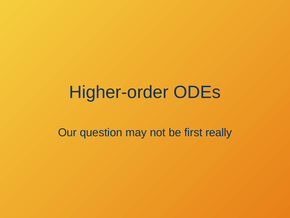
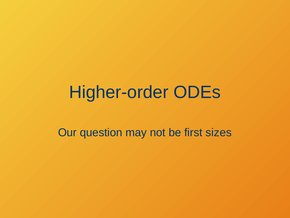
really: really -> sizes
